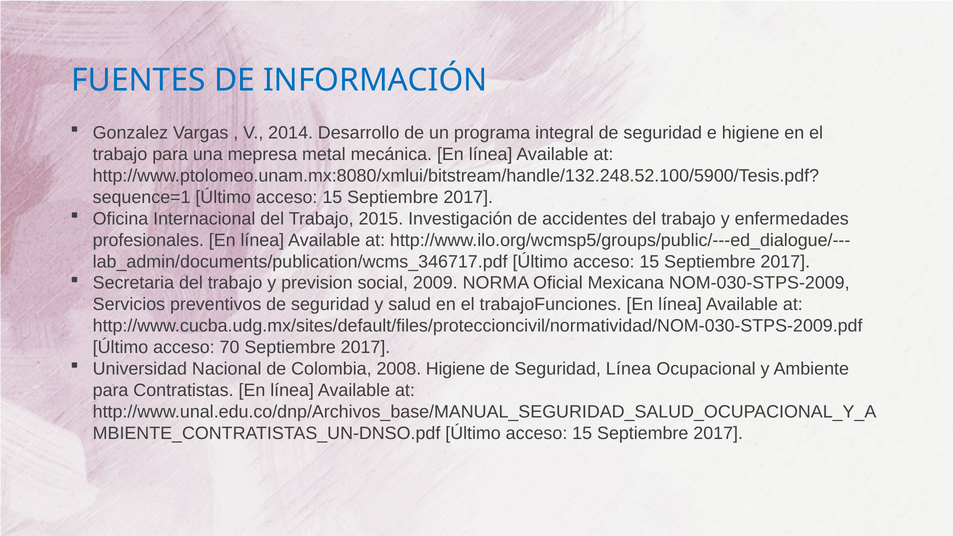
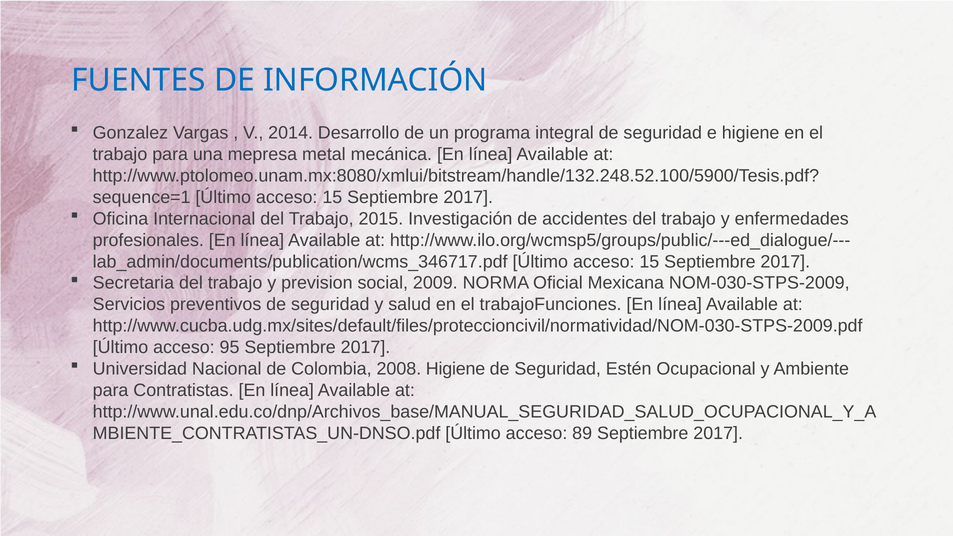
70: 70 -> 95
Seguridad Línea: Línea -> Estén
15 at (582, 433): 15 -> 89
